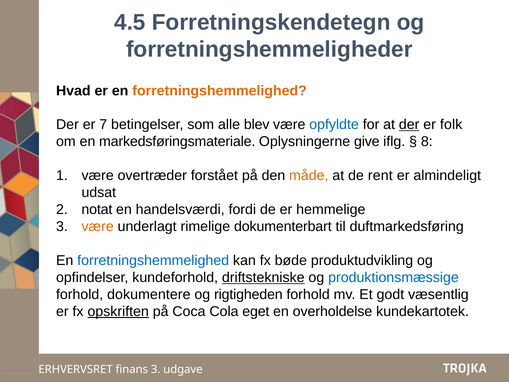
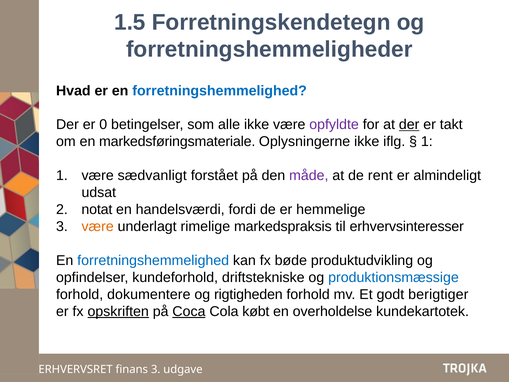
4.5: 4.5 -> 1.5
forretningshemmelighed at (220, 91) colour: orange -> blue
7: 7 -> 0
alle blev: blev -> ikke
opfyldte colour: blue -> purple
folk: folk -> takt
Oplysningerne give: give -> ikke
8 at (427, 142): 8 -> 1
overtræder: overtræder -> sædvanligt
måde colour: orange -> purple
dokumenterbart: dokumenterbart -> markedspraksis
duftmarkedsføring: duftmarkedsføring -> erhvervsinteresser
driftstekniske underline: present -> none
væsentlig: væsentlig -> berigtiger
Coca underline: none -> present
eget: eget -> købt
